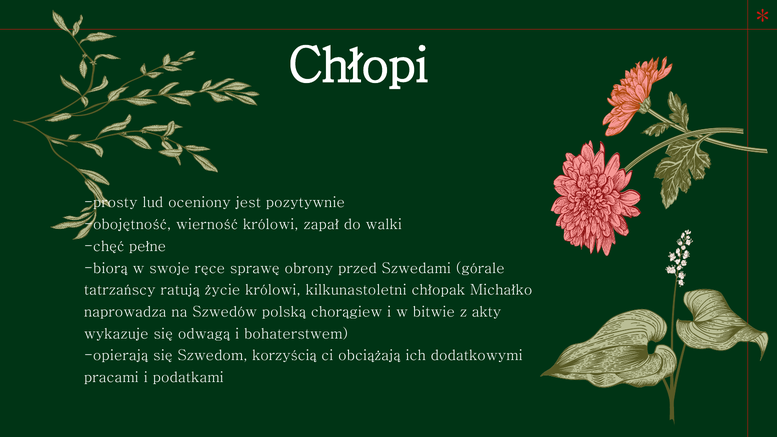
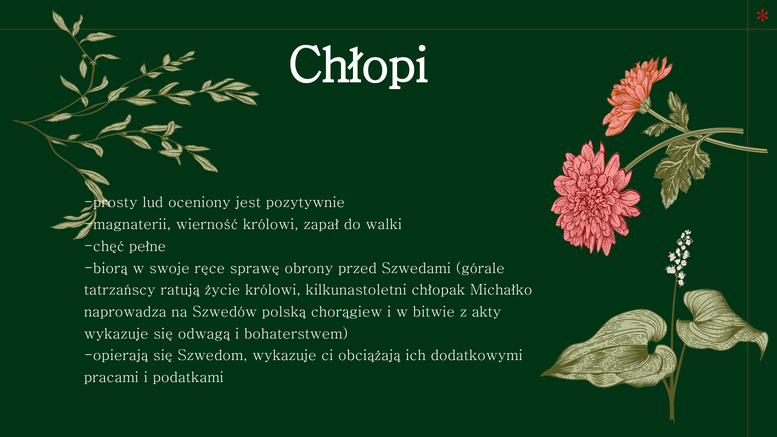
obojętność: obojętność -> magnaterii
Szwedom korzyścią: korzyścią -> wykazuje
